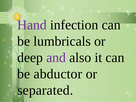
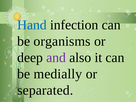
Hand colour: purple -> blue
lumbricals: lumbricals -> organisms
abductor: abductor -> medially
